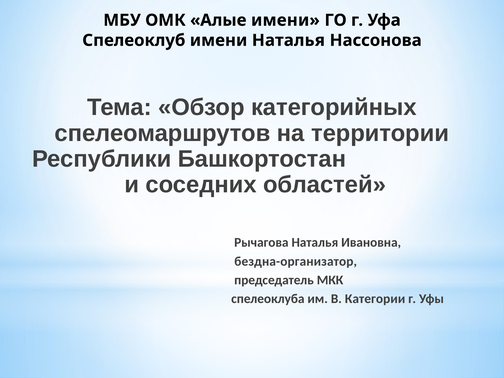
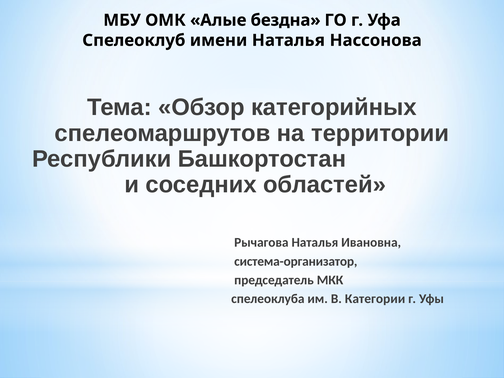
Алые имени: имени -> бездна
бездна-организатор: бездна-организатор -> система-организатор
